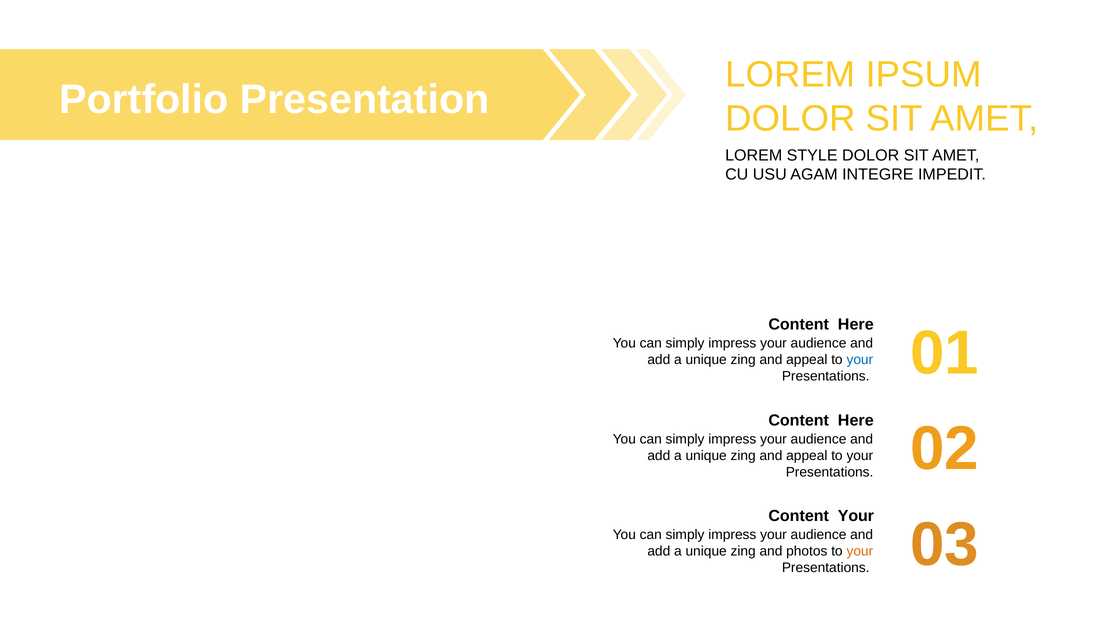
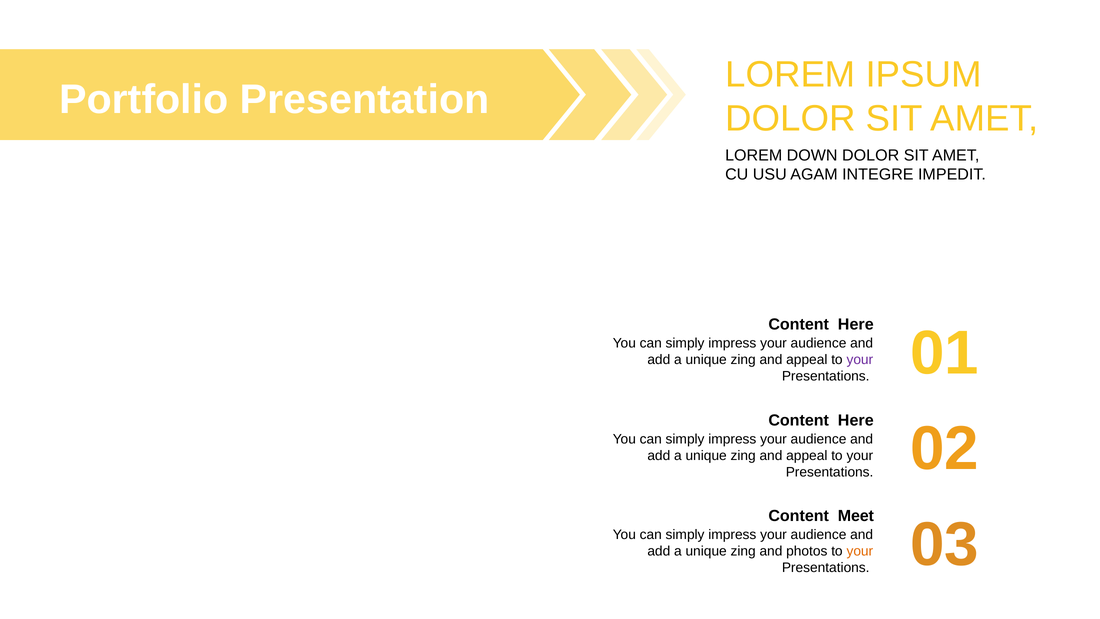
STYLE: STYLE -> DOWN
your at (860, 359) colour: blue -> purple
Content Your: Your -> Meet
